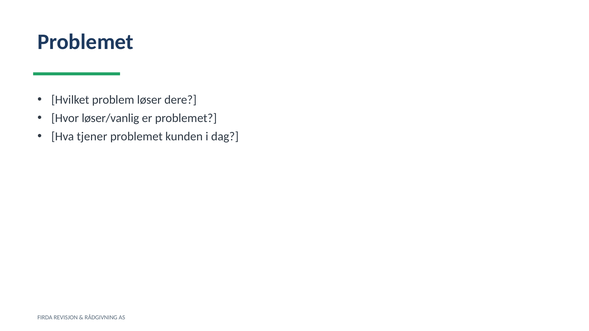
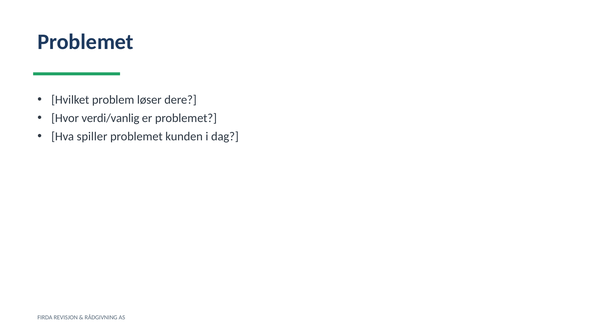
løser/vanlig: løser/vanlig -> verdi/vanlig
tjener: tjener -> spiller
